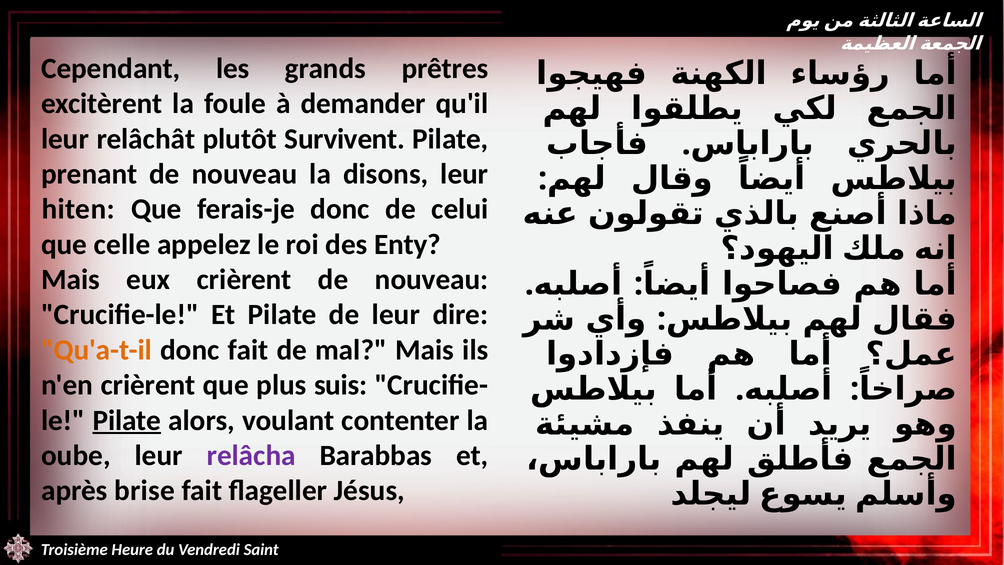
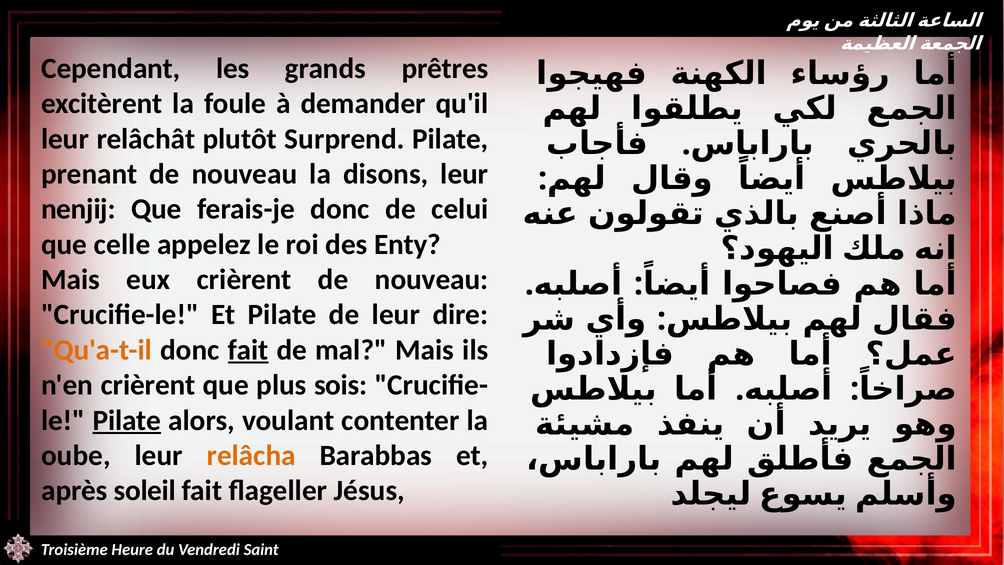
Survivent: Survivent -> Surprend
hiten: hiten -> nenjij
fait at (248, 350) underline: none -> present
suis: suis -> sois
relâcha colour: purple -> orange
brise: brise -> soleil
